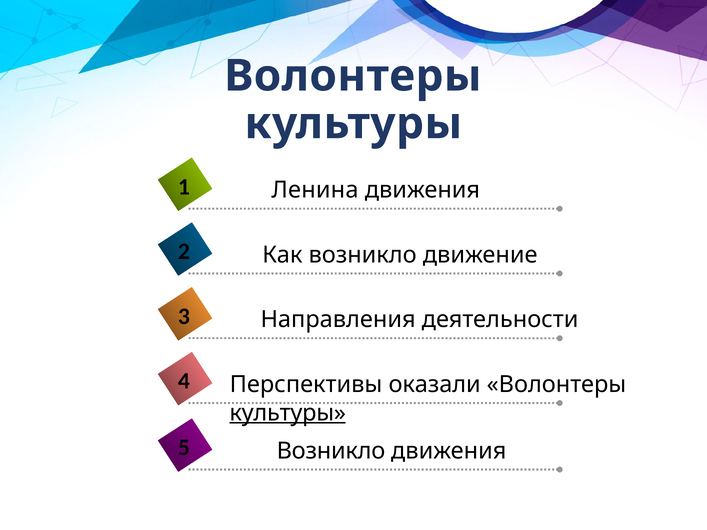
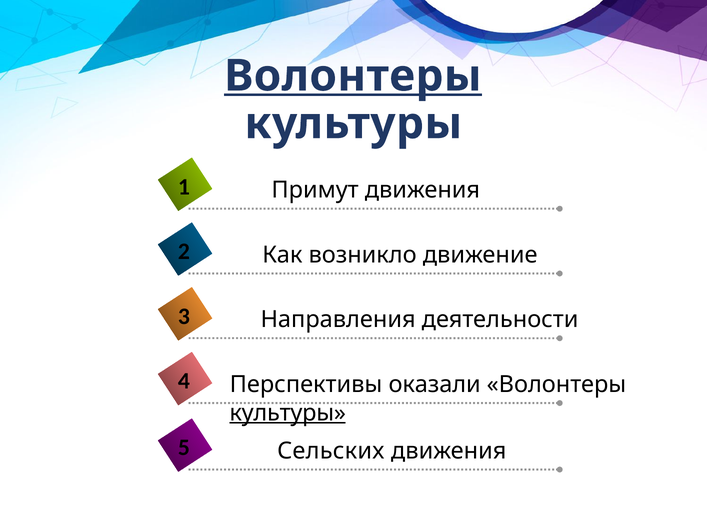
Волонтеры at (353, 76) underline: none -> present
Ленина: Ленина -> Примут
Возникло at (331, 451): Возникло -> Сельских
